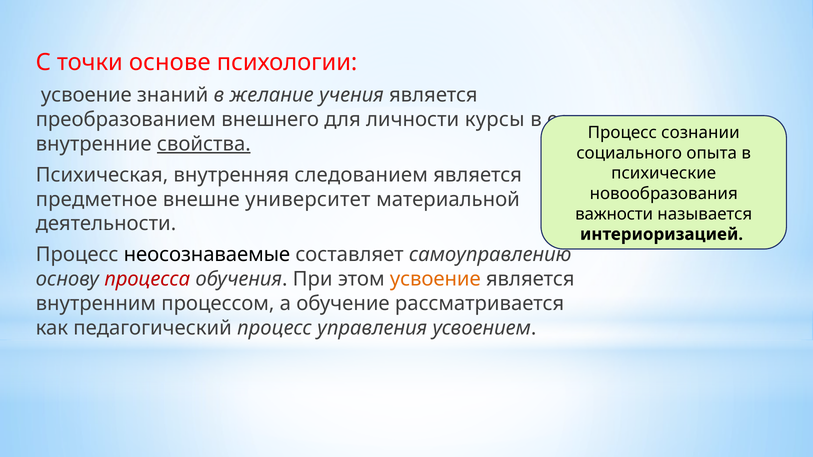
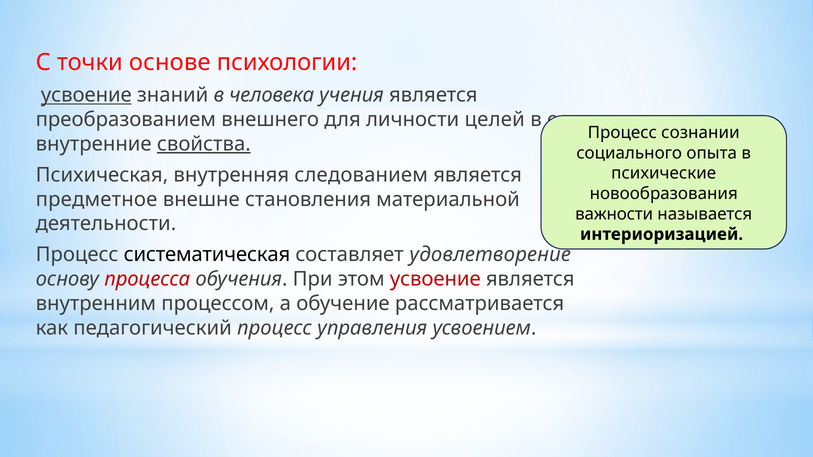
усвоение at (86, 95) underline: none -> present
желание: желание -> человека
курсы: курсы -> целей
университет: университет -> становления
неосознаваемые: неосознаваемые -> систематическая
самоуправлению: самоуправлению -> удовлетворение
усвоение at (435, 279) colour: orange -> red
